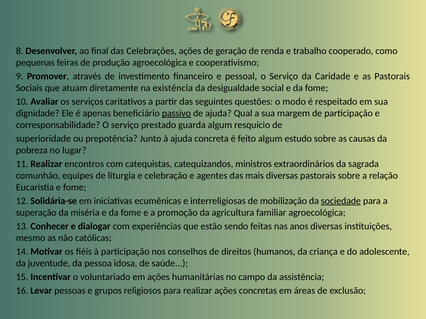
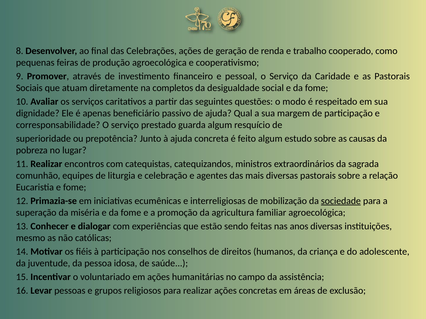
existência: existência -> completos
passivo underline: present -> none
Solidária-se: Solidária-se -> Primazia-se
